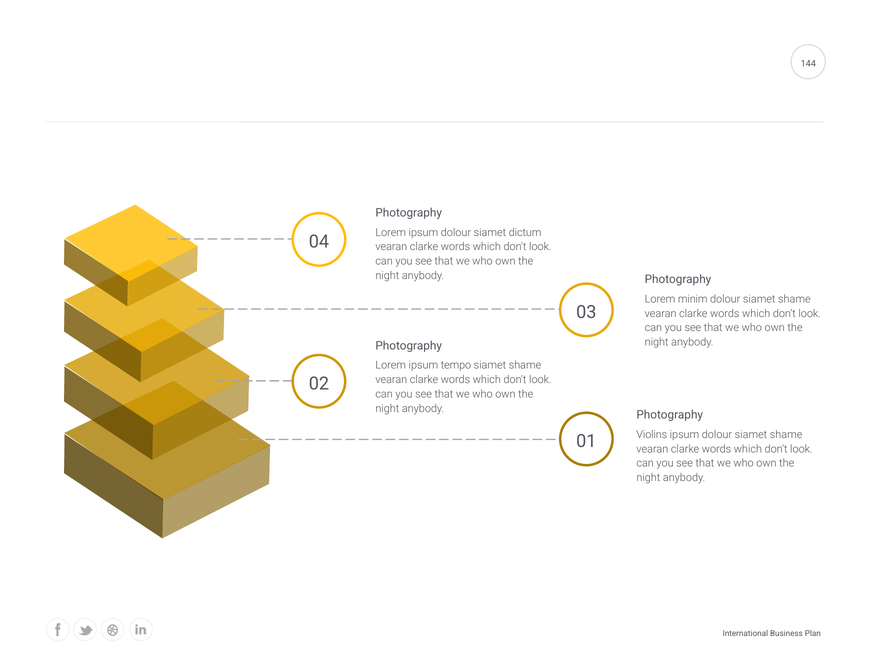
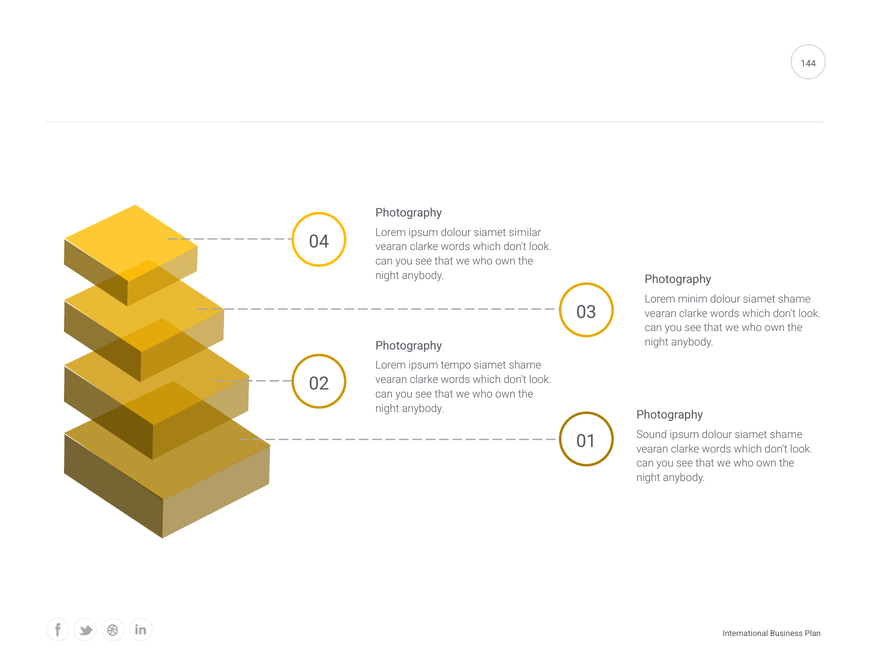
dictum: dictum -> similar
Violins: Violins -> Sound
